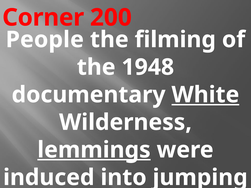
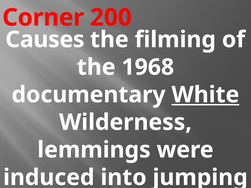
People: People -> Causes
1948: 1948 -> 1968
lemmings underline: present -> none
